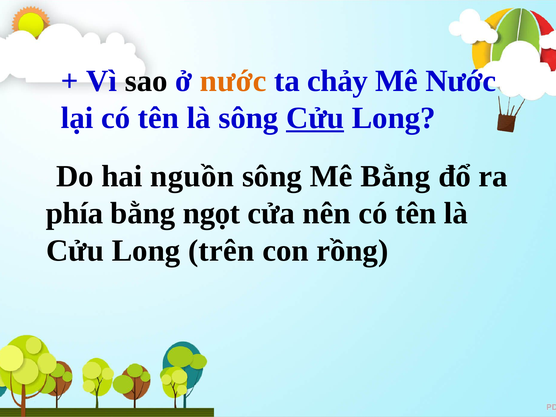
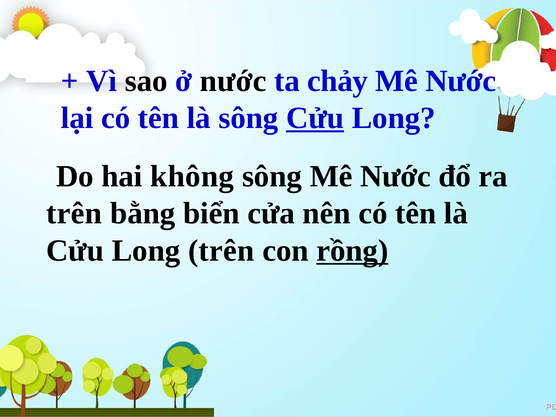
nước at (233, 81) colour: orange -> black
nguồn: nguồn -> không
sông Mê Bằng: Bằng -> Nước
phía at (74, 213): phía -> trên
ngọt: ngọt -> biển
rồng underline: none -> present
